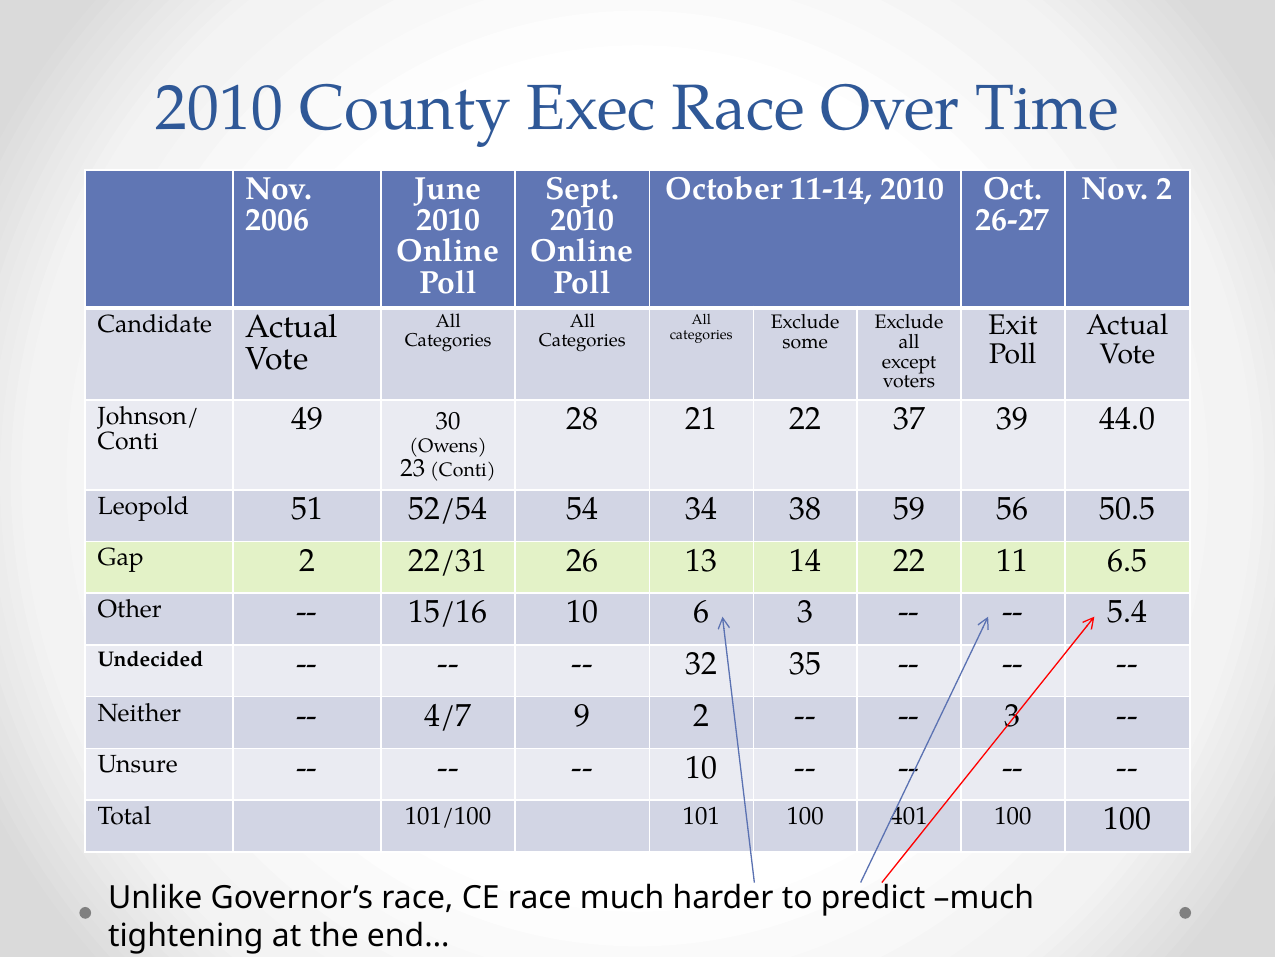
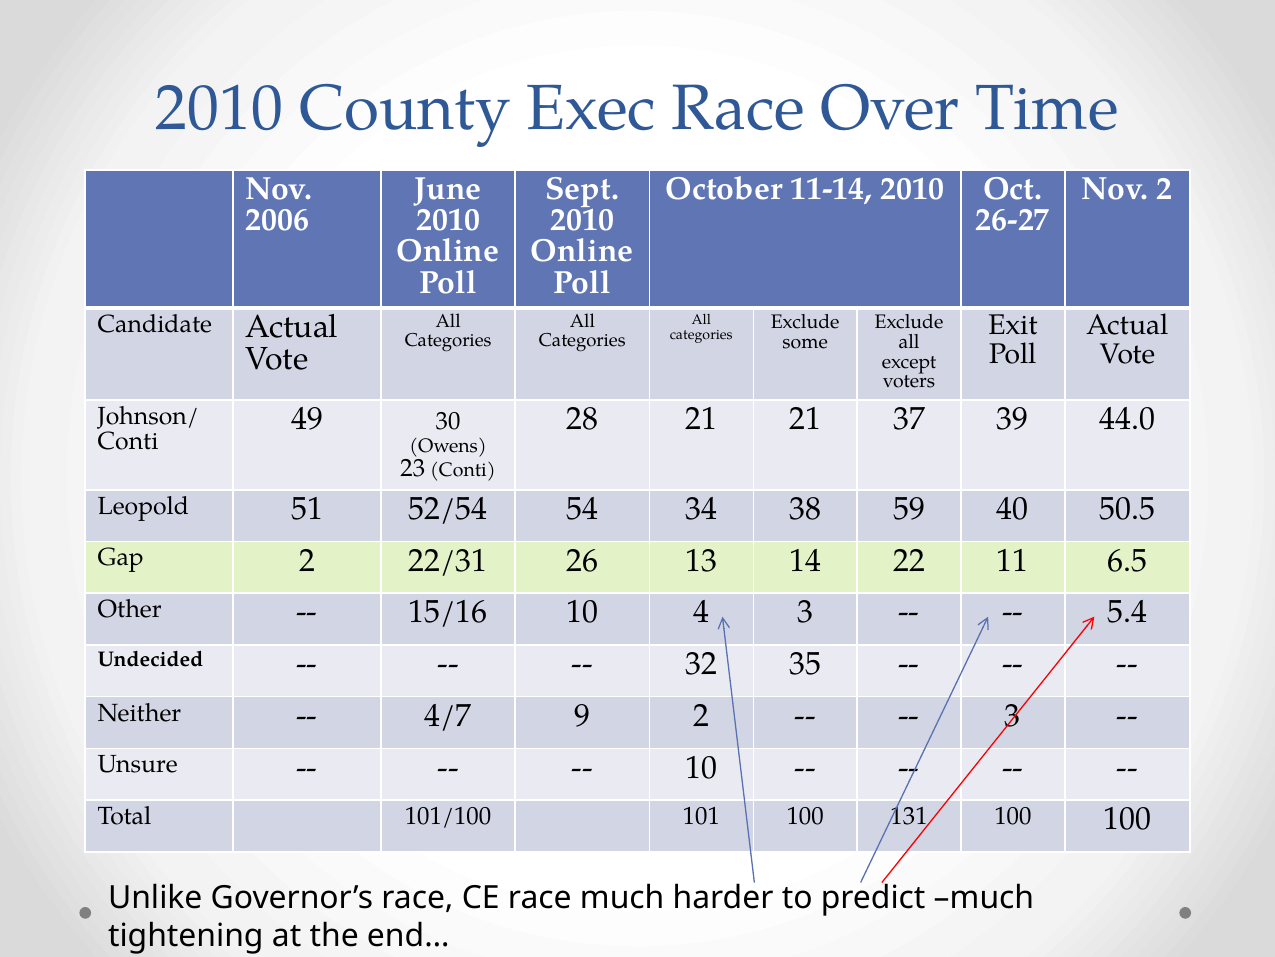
21 22: 22 -> 21
56: 56 -> 40
6: 6 -> 4
401: 401 -> 131
